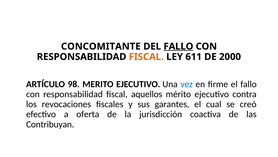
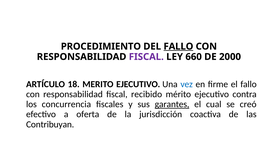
CONCOMITANTE: CONCOMITANTE -> PROCEDIMIENTO
FISCAL at (146, 57) colour: orange -> purple
611: 611 -> 660
98: 98 -> 18
aquellos: aquellos -> recibido
revocaciones: revocaciones -> concurrencia
garantes underline: none -> present
